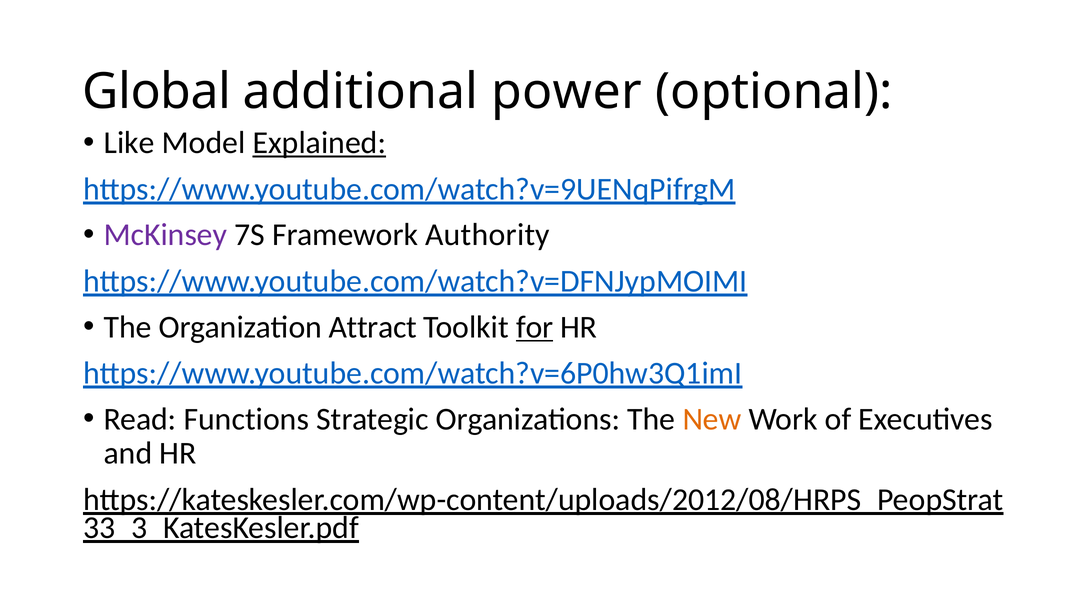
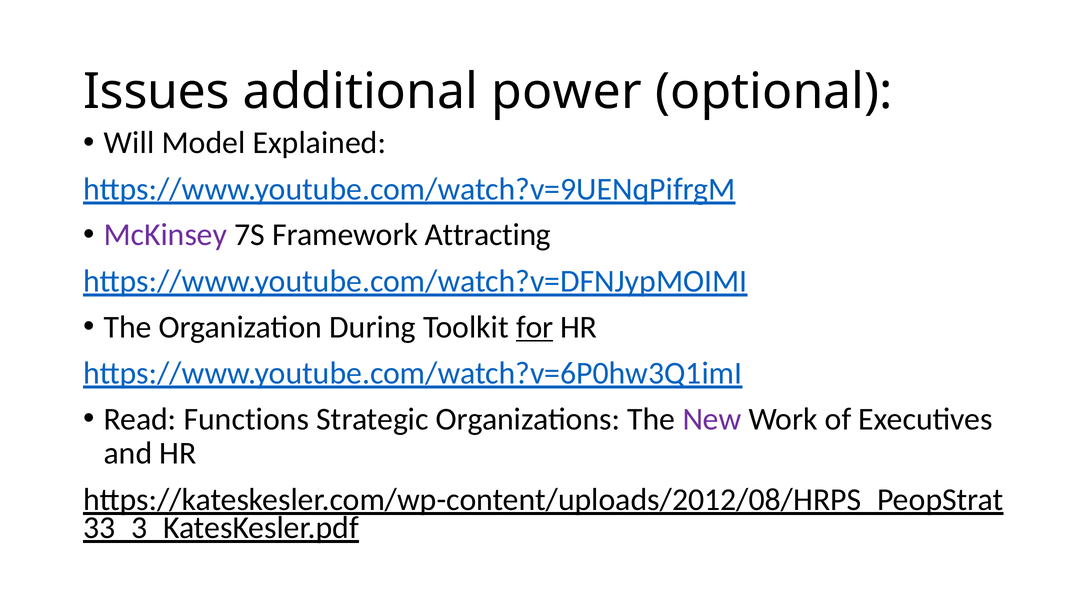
Global: Global -> Issues
Like: Like -> Will
Explained underline: present -> none
Authority: Authority -> Attracting
Attract: Attract -> During
New colour: orange -> purple
